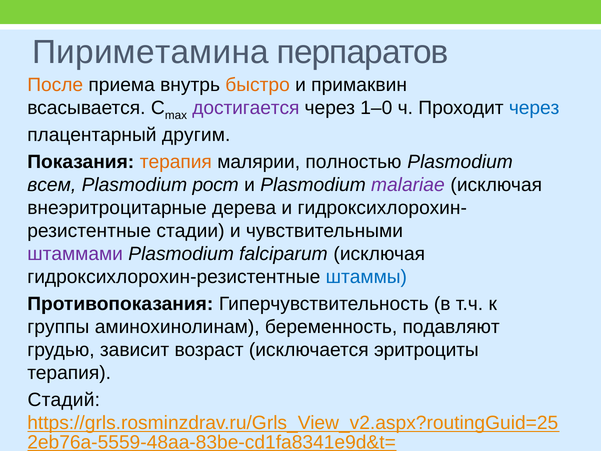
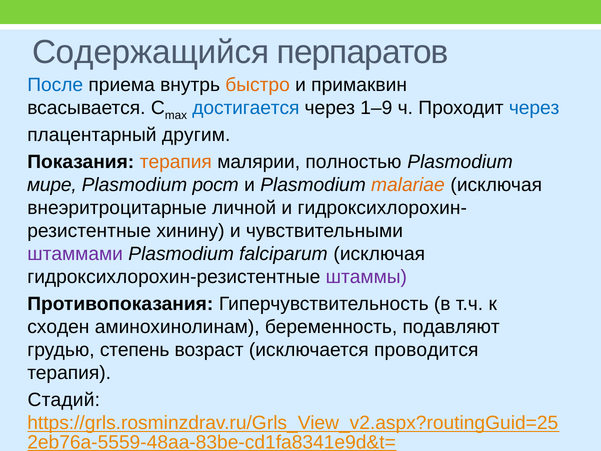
Пириметамина: Пириметамина -> Содержащийся
После colour: orange -> blue
достигается colour: purple -> blue
1–0: 1–0 -> 1–9
всем: всем -> мире
malariae colour: purple -> orange
дерева: дерева -> личной
стадии: стадии -> хинину
штаммы colour: blue -> purple
группы: группы -> сходен
зависит: зависит -> степень
эритроциты: эритроциты -> проводится
